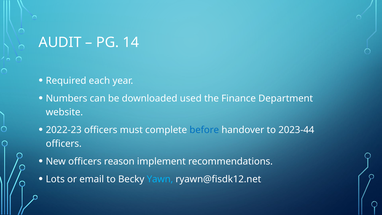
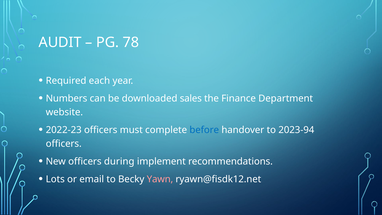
14: 14 -> 78
used: used -> sales
2023-44: 2023-44 -> 2023-94
reason: reason -> during
Yawn colour: light blue -> pink
